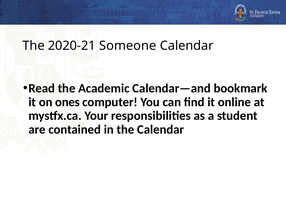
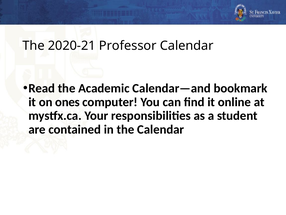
Someone: Someone -> Professor
